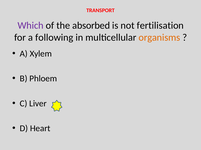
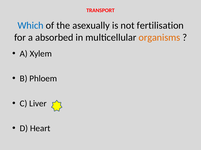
Which colour: purple -> blue
absorbed: absorbed -> asexually
following: following -> absorbed
